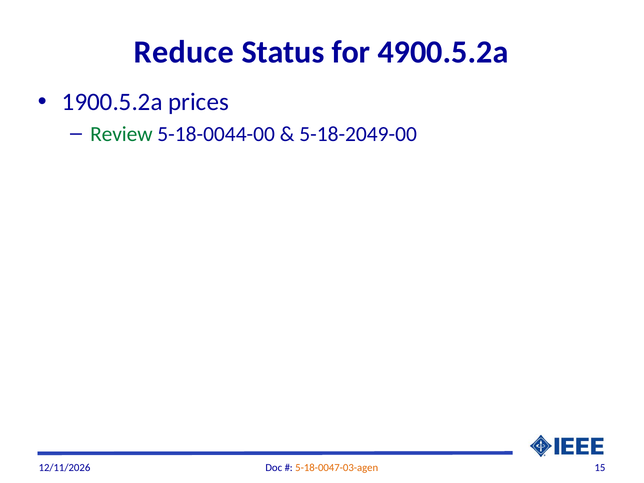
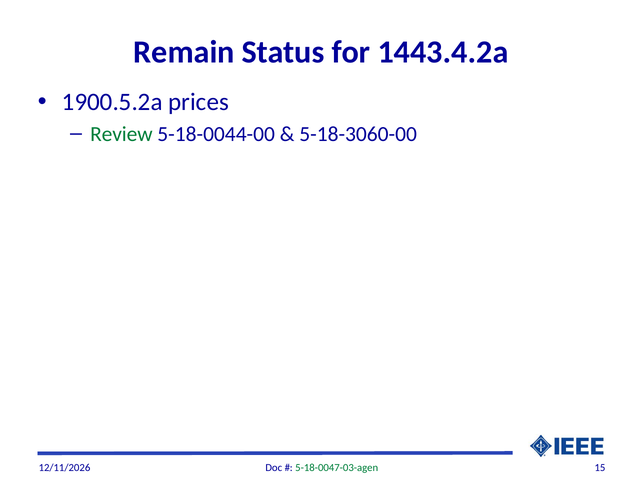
Reduce: Reduce -> Remain
4900.5.2a: 4900.5.2a -> 1443.4.2a
5-18-2049-00: 5-18-2049-00 -> 5-18-3060-00
5-18-0047-03-agen colour: orange -> green
